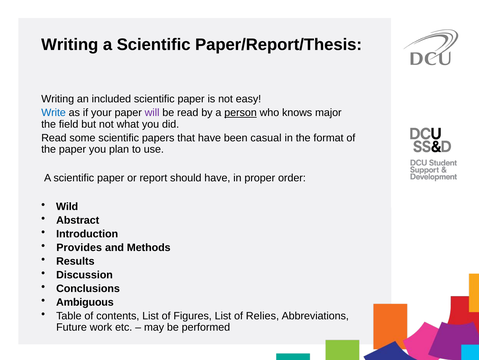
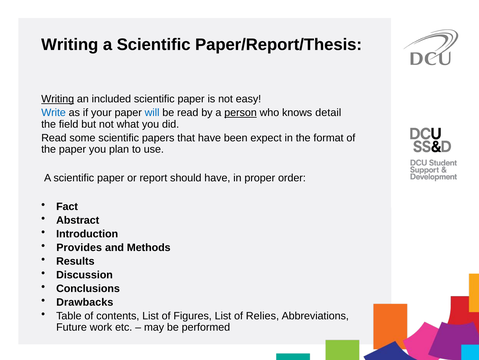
Writing at (58, 99) underline: none -> present
will colour: purple -> blue
major: major -> detail
casual: casual -> expect
Wild: Wild -> Fact
Ambiguous: Ambiguous -> Drawbacks
